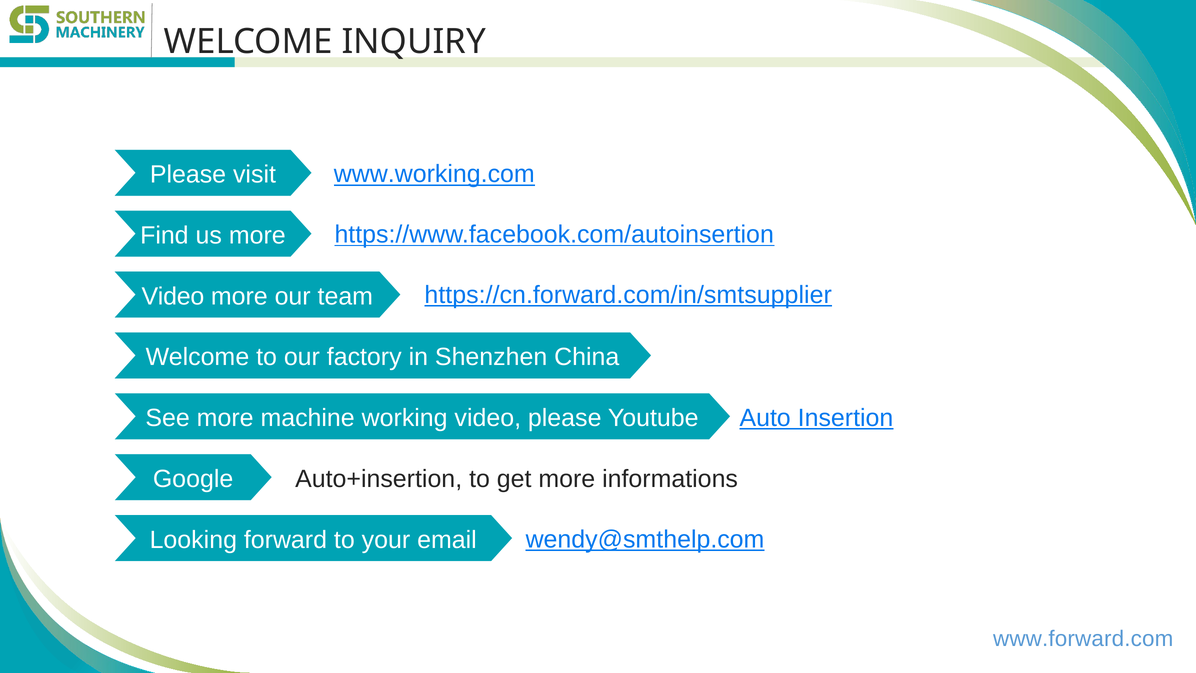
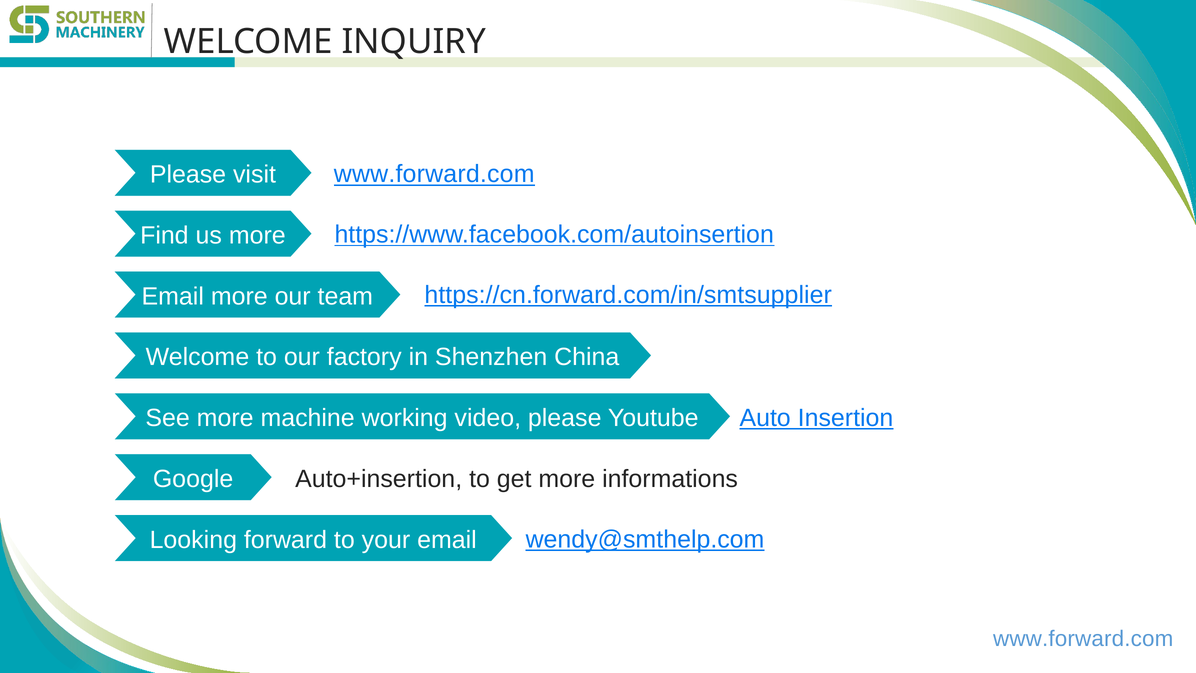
www.working.com at (434, 174): www.working.com -> www.forward.com
Video at (173, 296): Video -> Email
